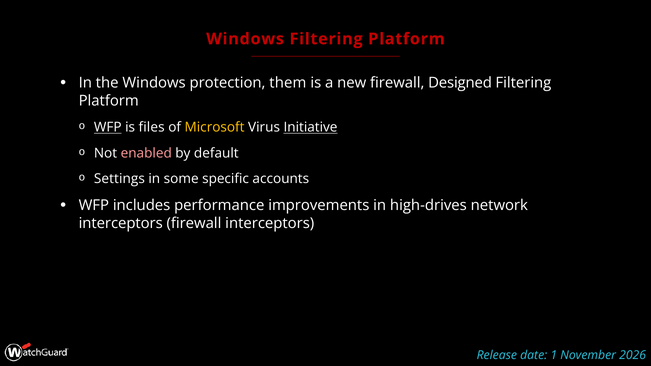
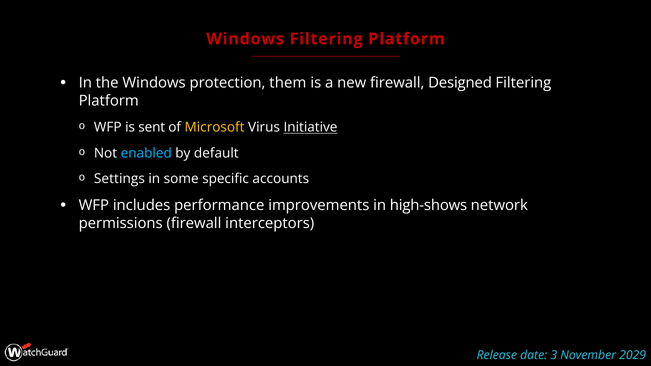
WFP at (108, 127) underline: present -> none
files: files -> sent
enabled colour: pink -> light blue
high-drives: high-drives -> high-shows
interceptors at (121, 224): interceptors -> permissions
1: 1 -> 3
2026: 2026 -> 2029
